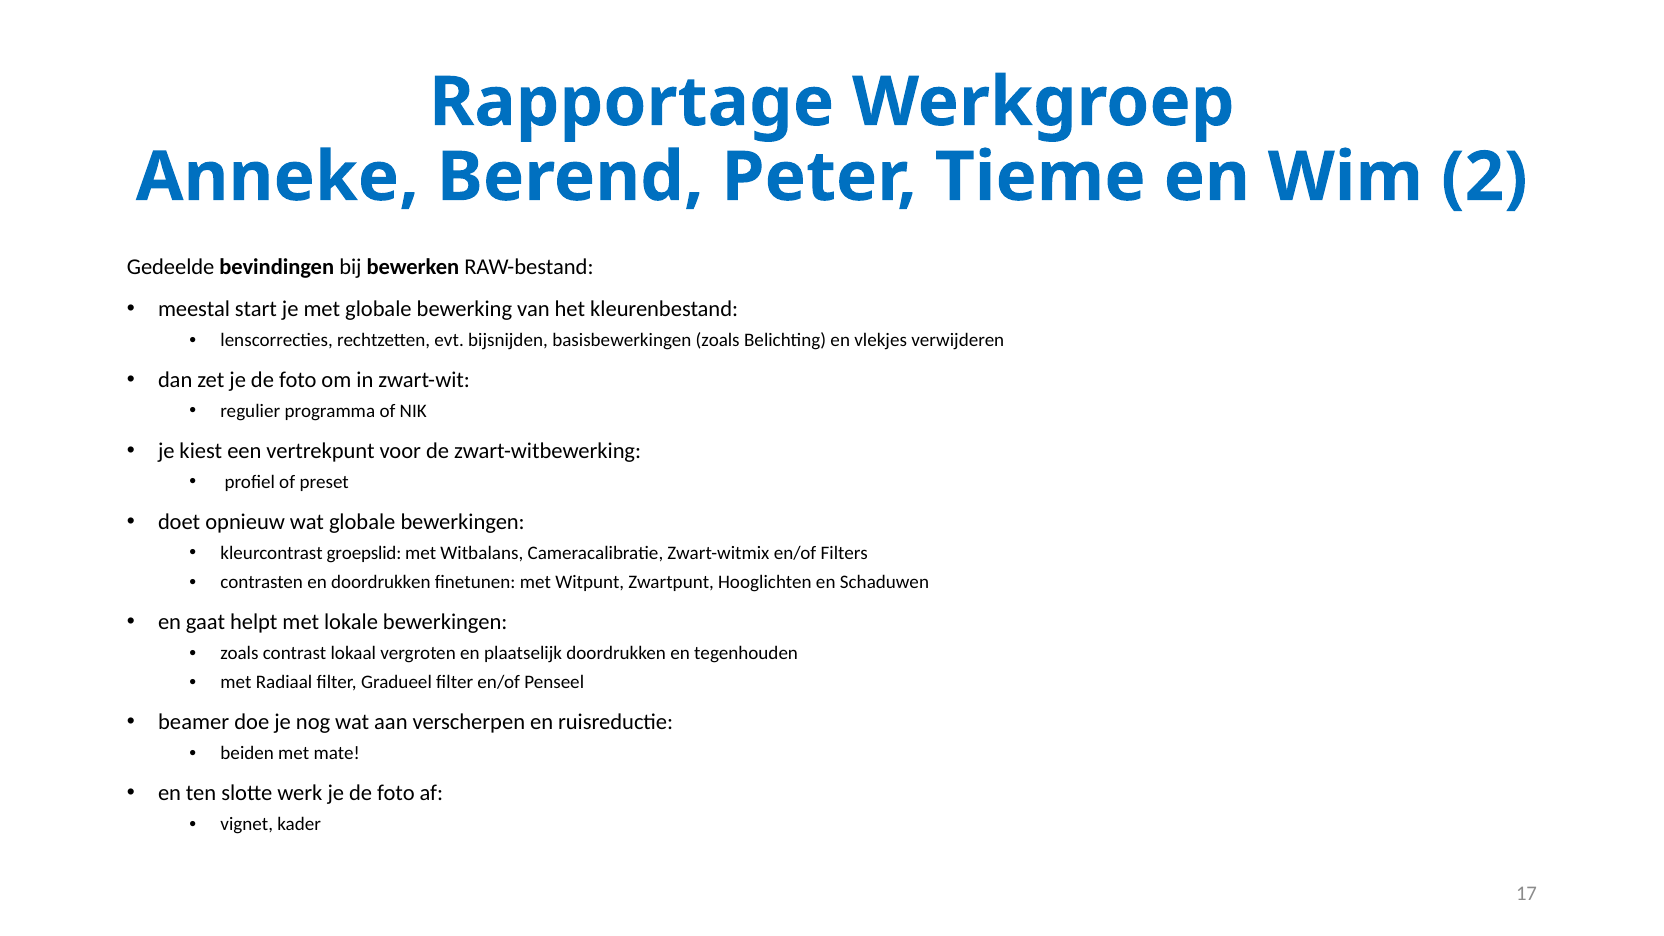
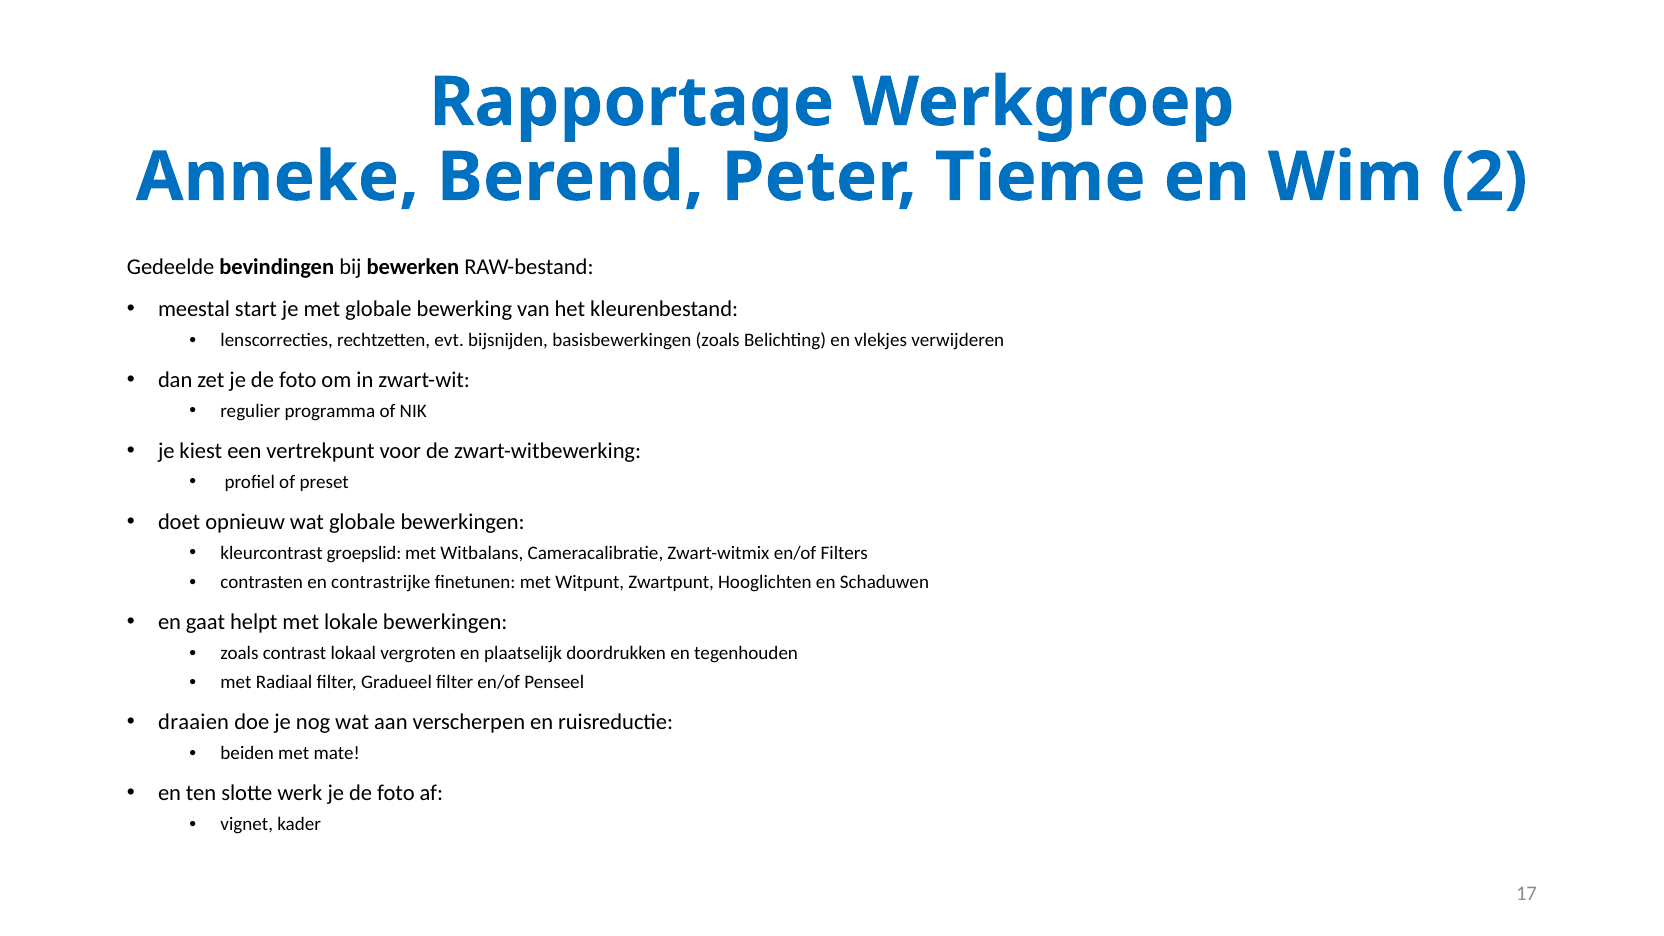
en doordrukken: doordrukken -> contrastrijke
beamer: beamer -> draaien
